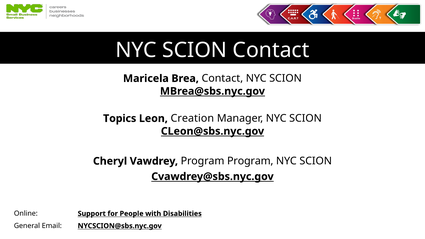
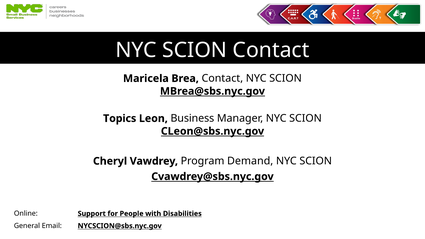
Creation: Creation -> Business
Program Program: Program -> Demand
